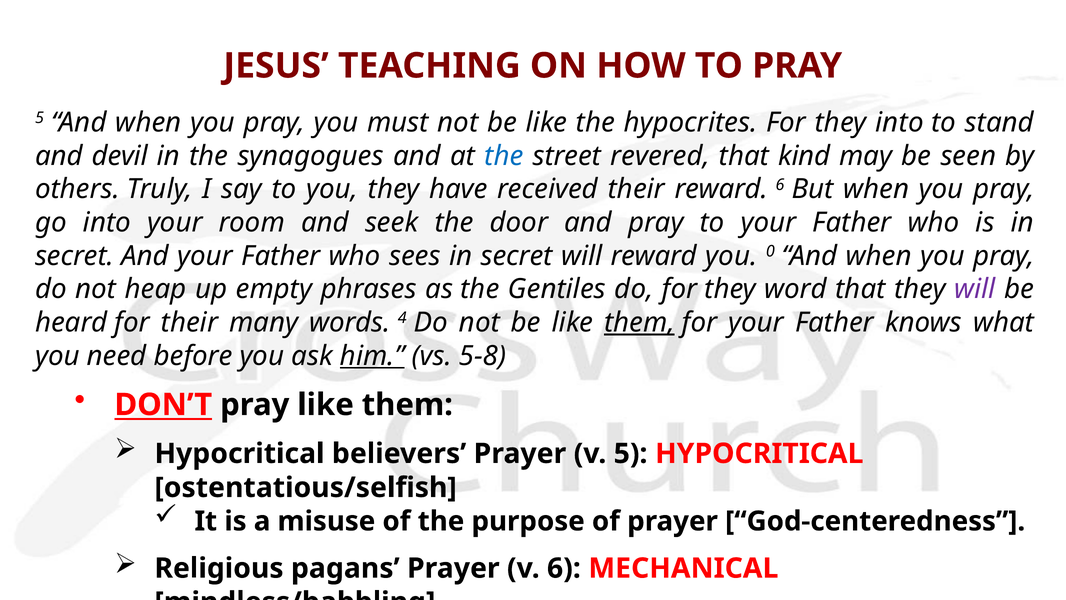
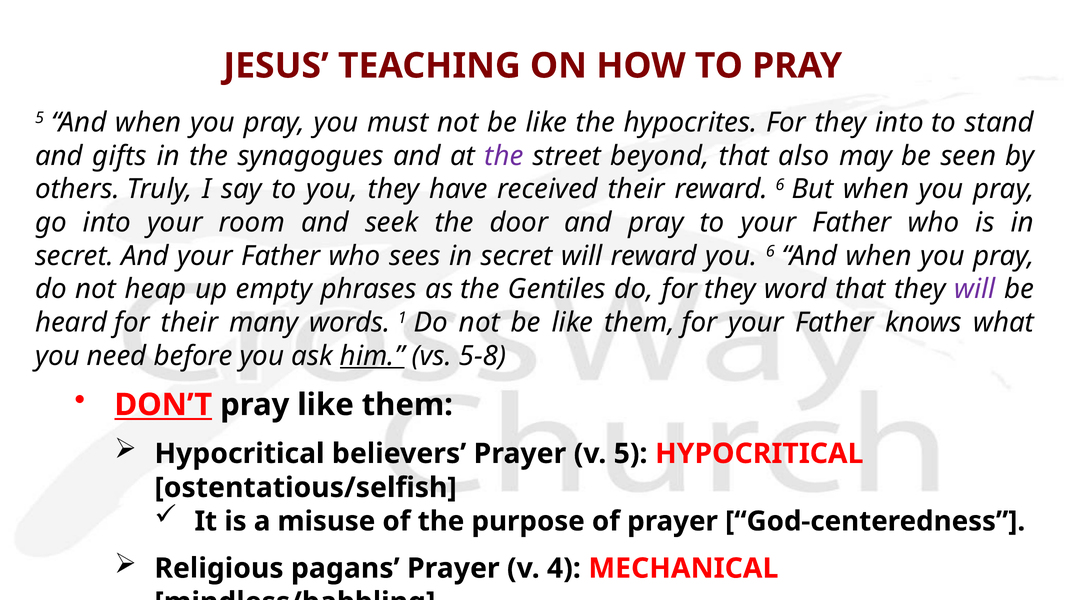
devil: devil -> gifts
the at (504, 156) colour: blue -> purple
revered: revered -> beyond
kind: kind -> also
you 0: 0 -> 6
4: 4 -> 1
them at (639, 322) underline: present -> none
v 6: 6 -> 4
